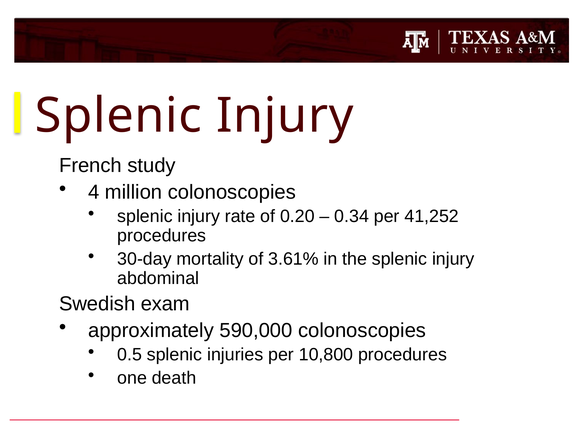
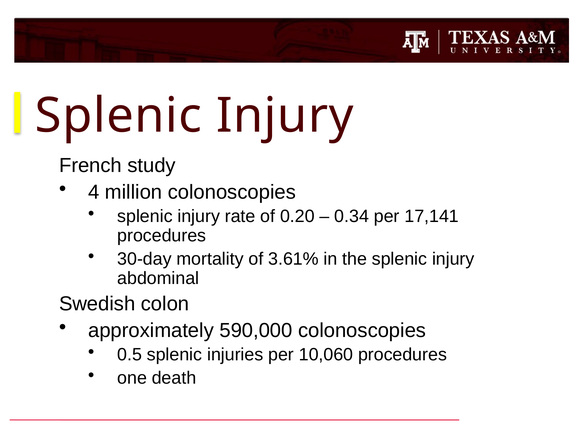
41,252: 41,252 -> 17,141
exam: exam -> colon
10,800: 10,800 -> 10,060
